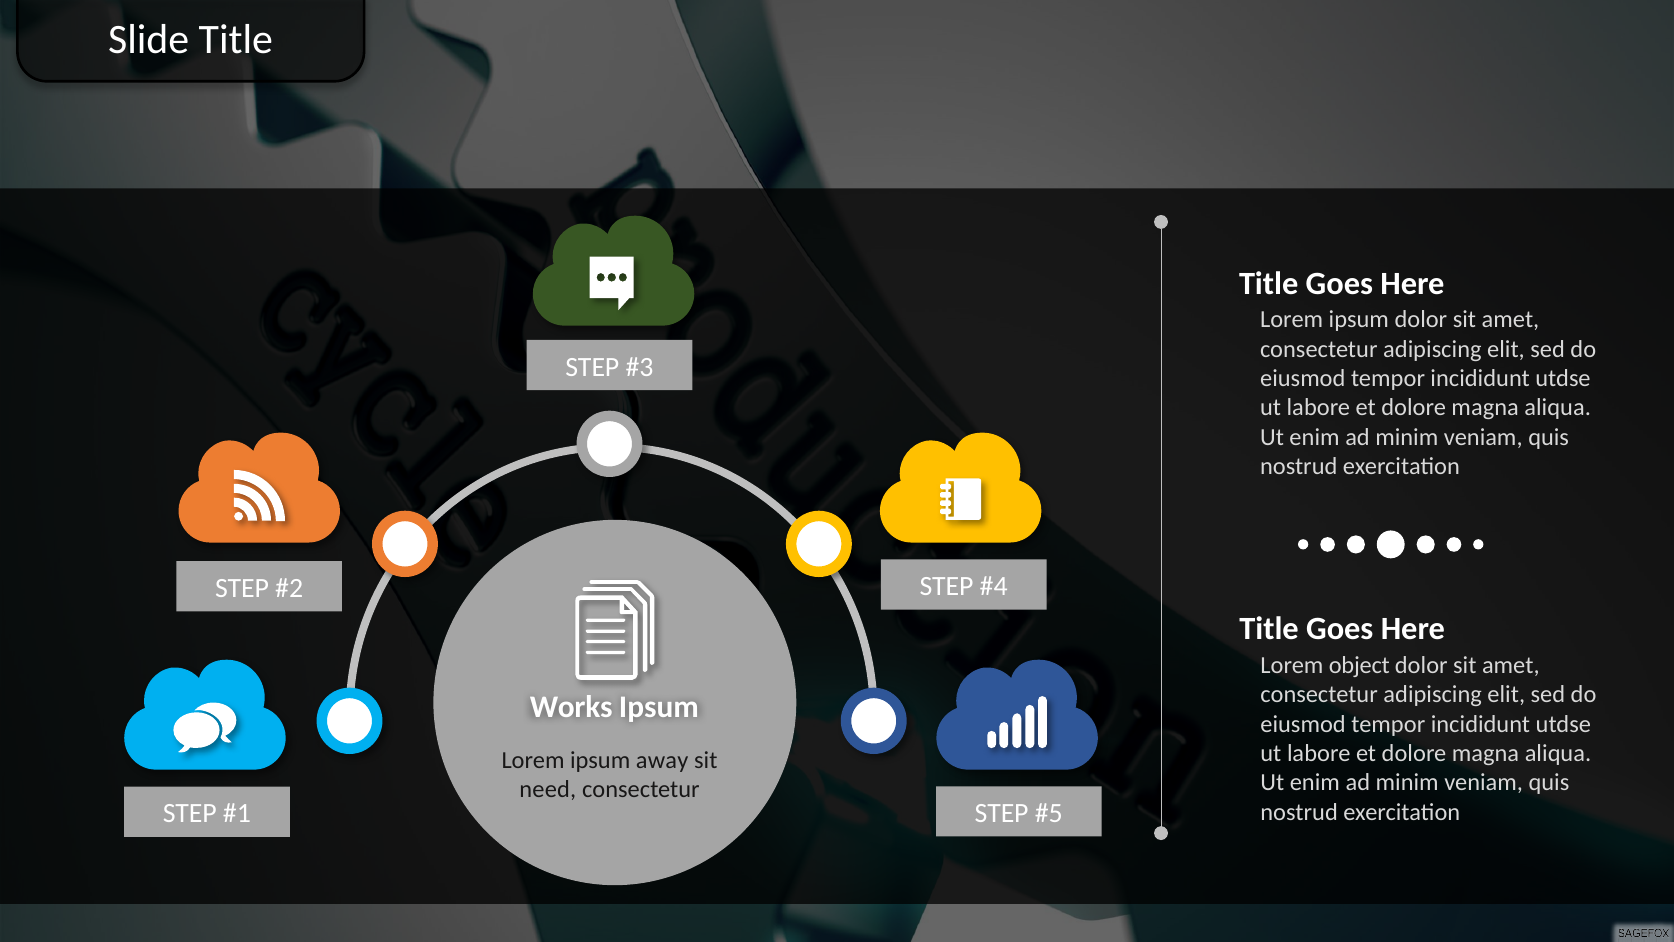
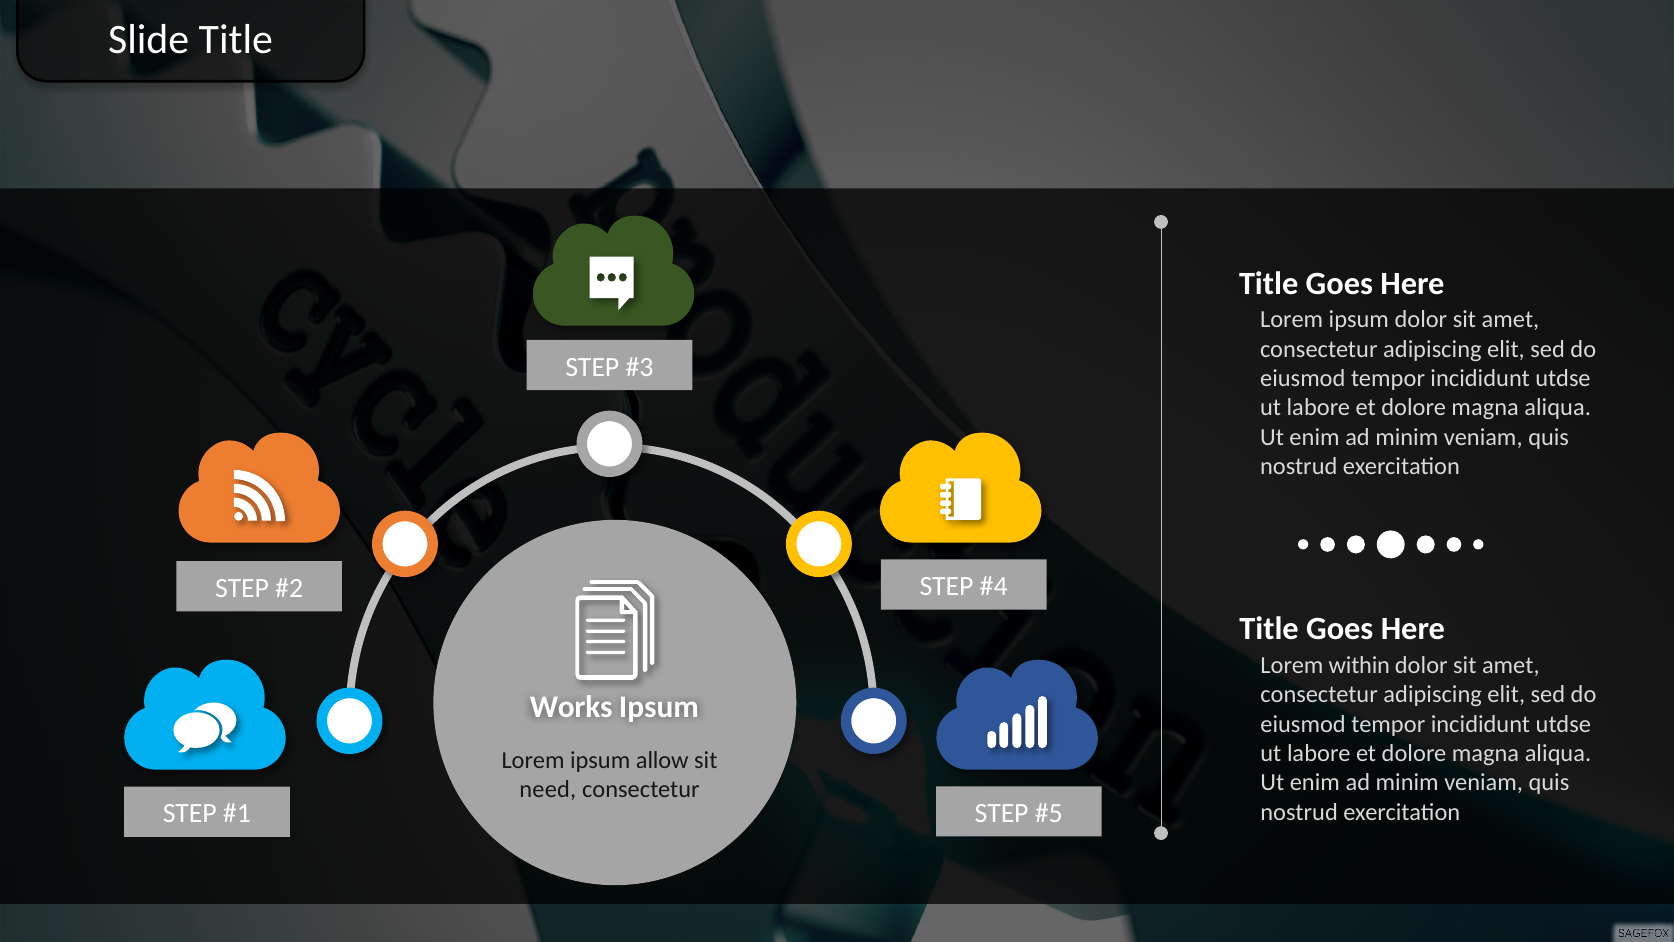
object: object -> within
away: away -> allow
